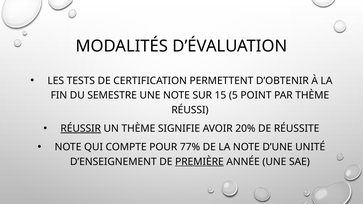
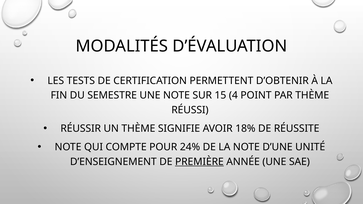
5: 5 -> 4
RÉUSSIR underline: present -> none
20%: 20% -> 18%
77%: 77% -> 24%
